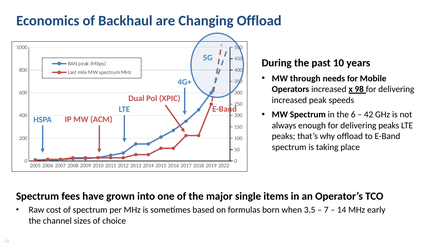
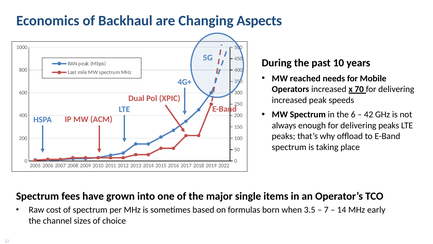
Changing Offload: Offload -> Aspects
through: through -> reached
98: 98 -> 70
